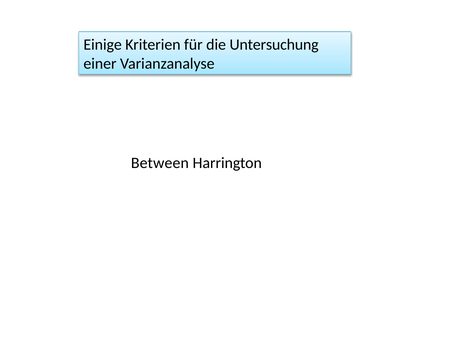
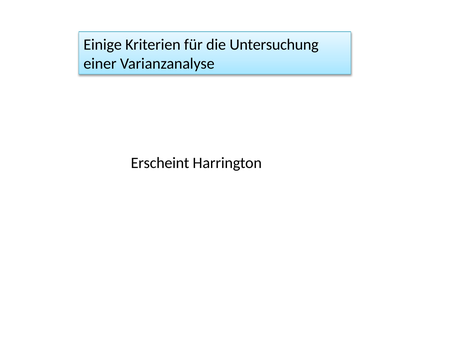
Between: Between -> Erscheint
